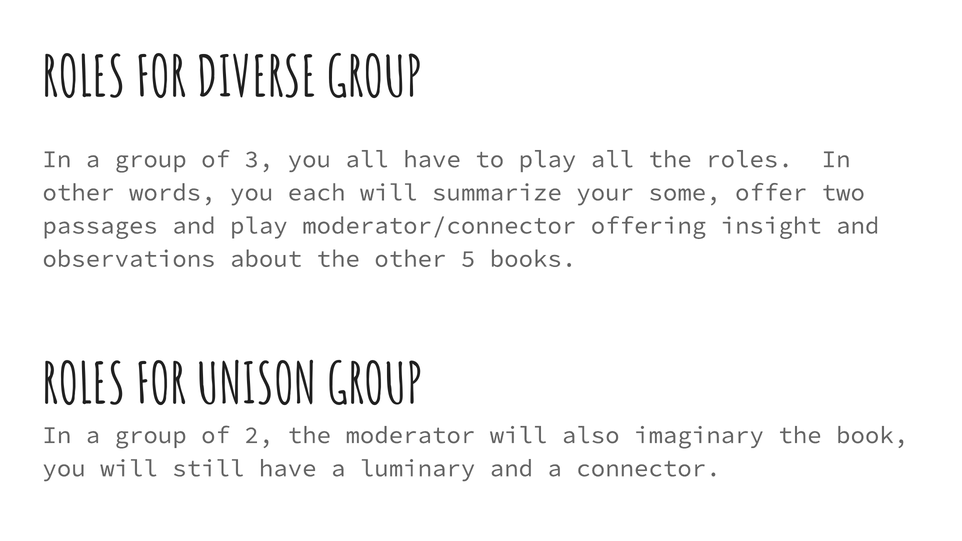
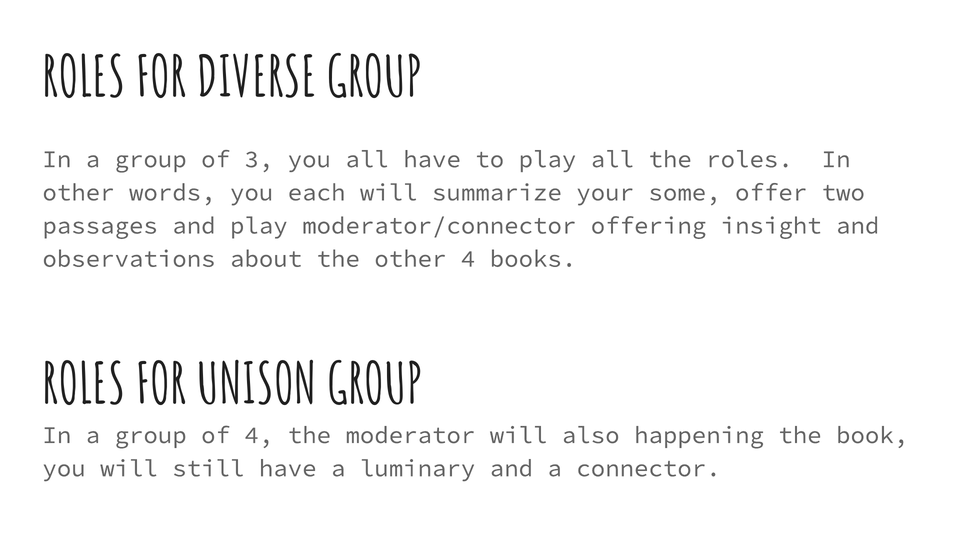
other 5: 5 -> 4
of 2: 2 -> 4
imaginary: imaginary -> happening
